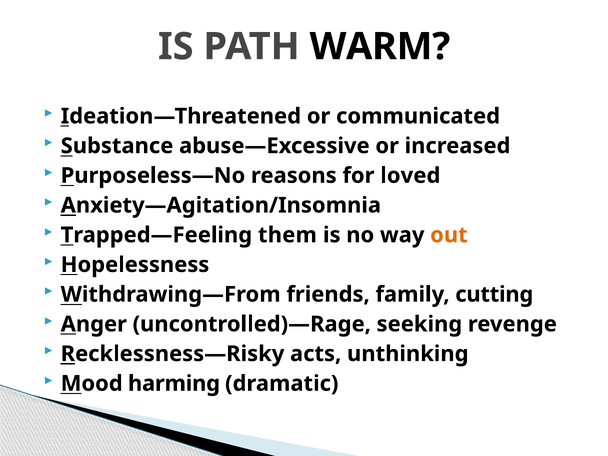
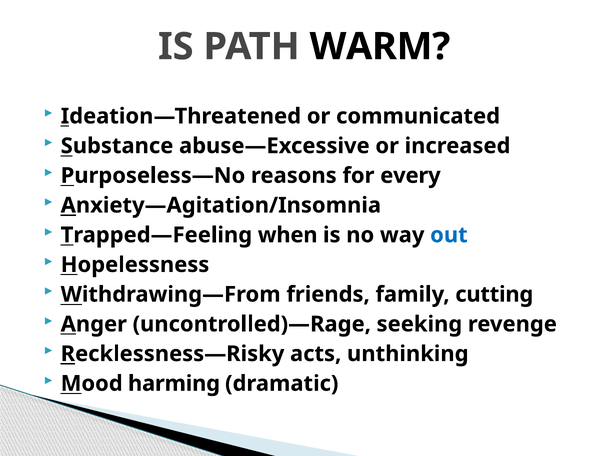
loved: loved -> every
them: them -> when
out colour: orange -> blue
